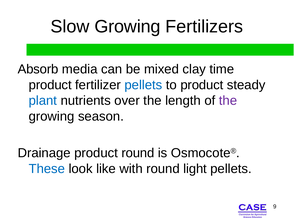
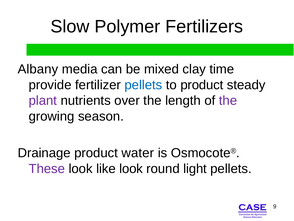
Slow Growing: Growing -> Polymer
Absorb: Absorb -> Albany
product at (50, 85): product -> provide
plant colour: blue -> purple
product round: round -> water
These colour: blue -> purple
like with: with -> look
